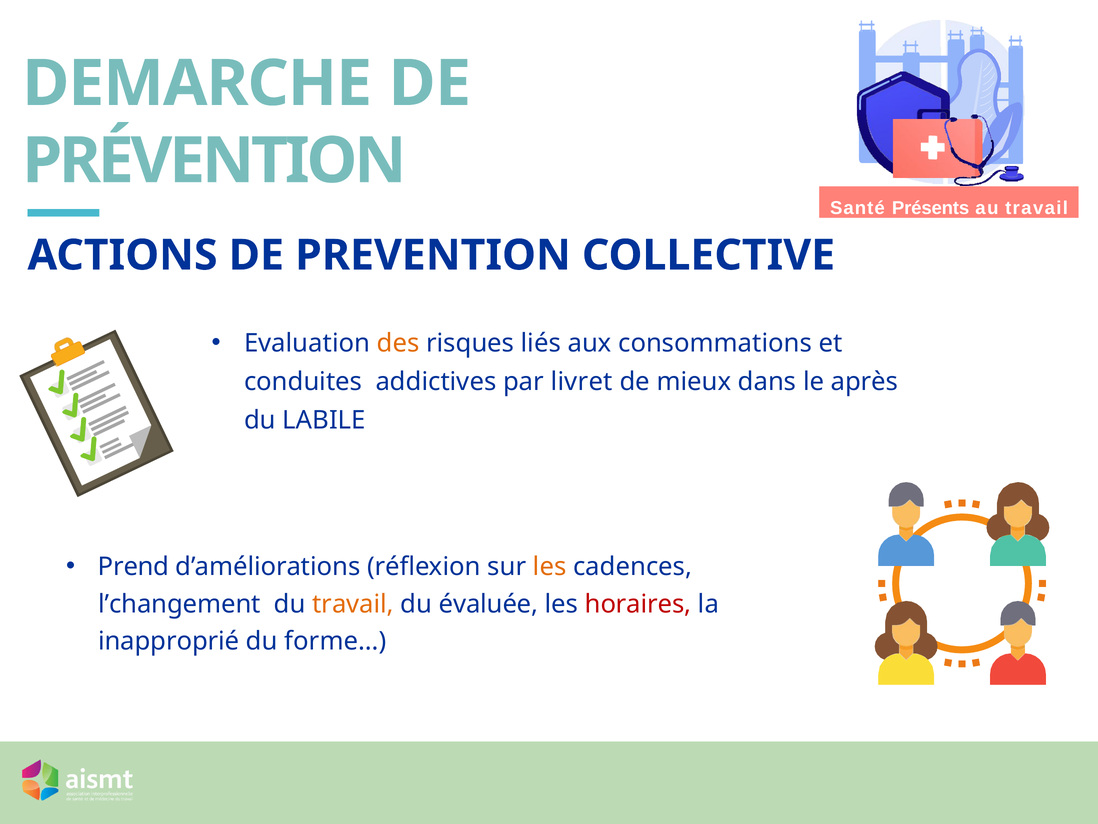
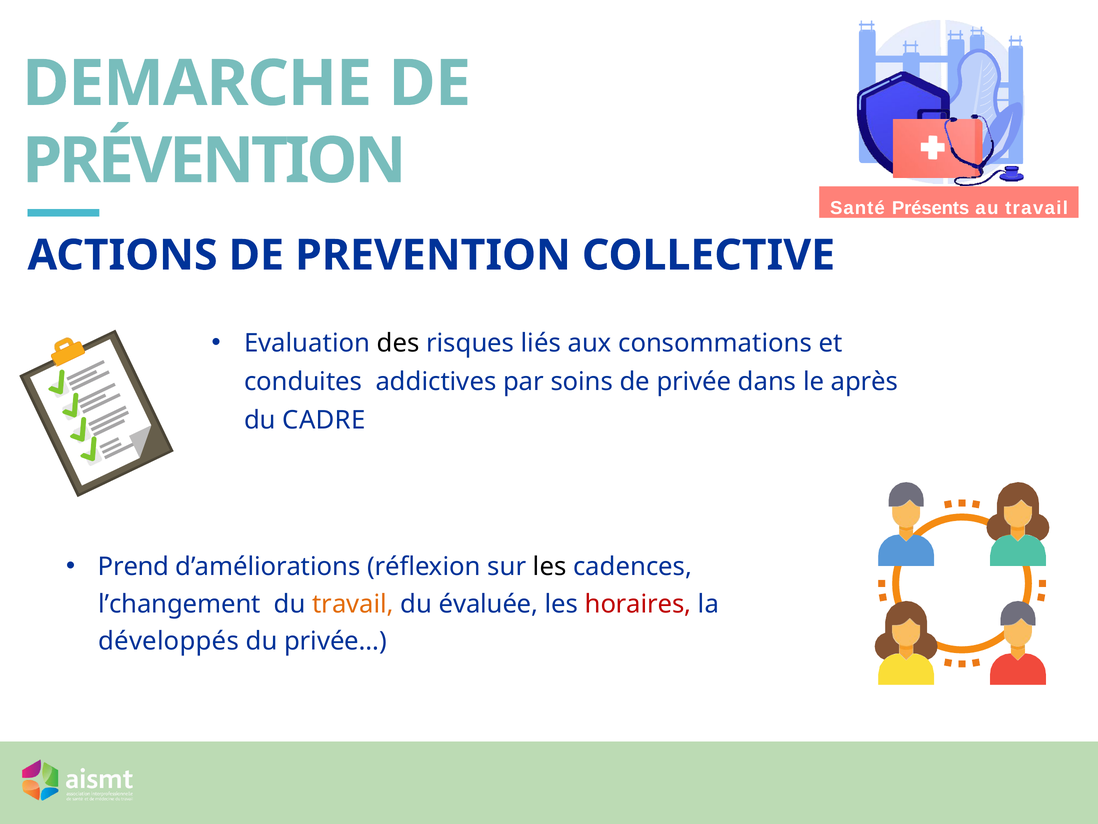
des colour: orange -> black
livret: livret -> soins
mieux: mieux -> privée
LABILE: LABILE -> CADRE
les at (550, 566) colour: orange -> black
inapproprié: inapproprié -> développés
forme…: forme… -> privée…
